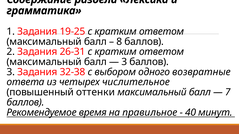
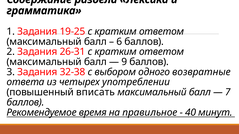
8: 8 -> 6
3 at (124, 62): 3 -> 9
числительное: числительное -> употреблении
оттенки: оттенки -> вписать
